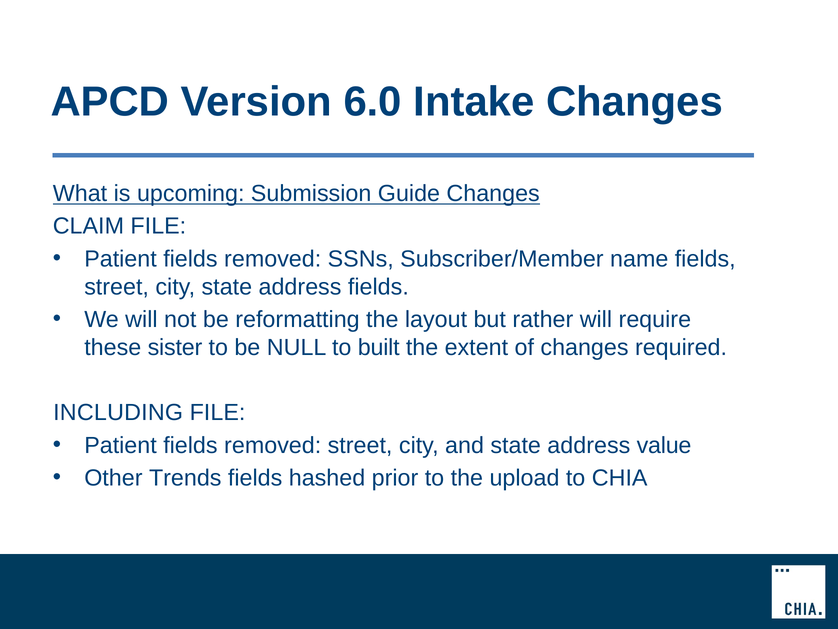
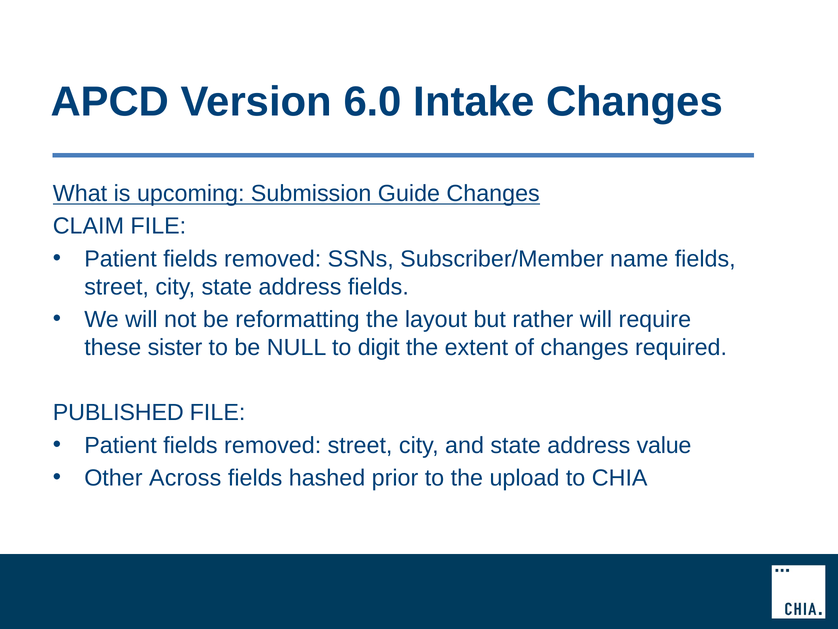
built: built -> digit
INCLUDING: INCLUDING -> PUBLISHED
Trends: Trends -> Across
